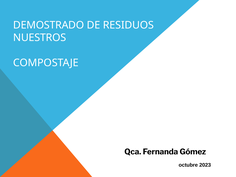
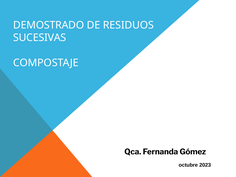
NUESTROS: NUESTROS -> SUCESIVAS
